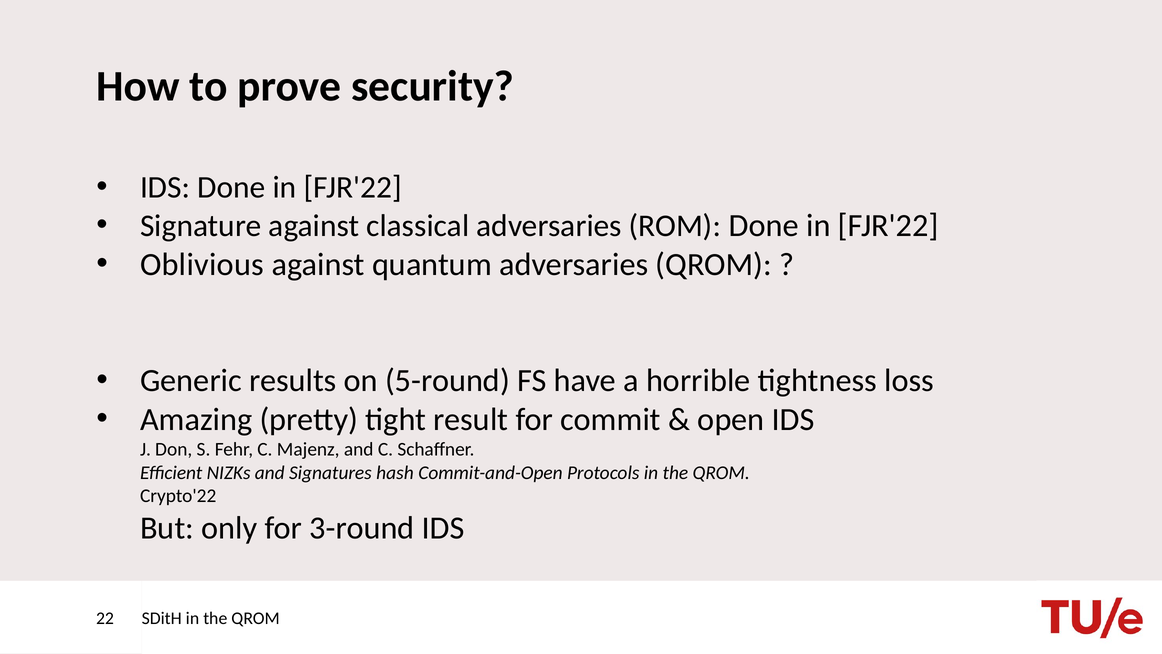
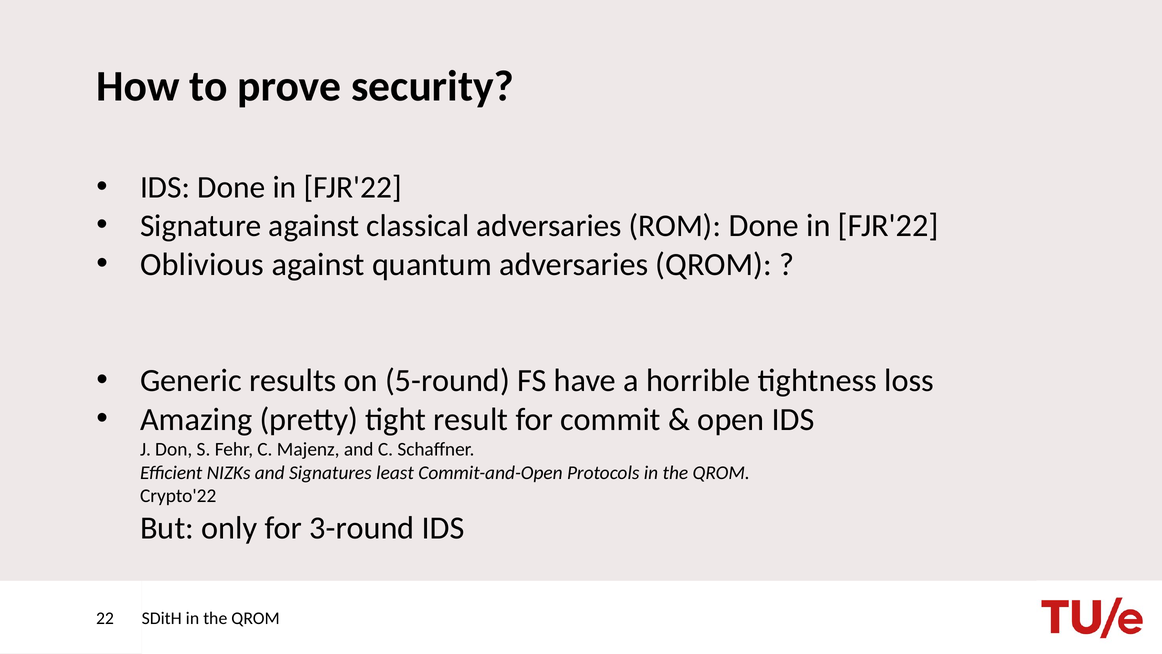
hash: hash -> least
